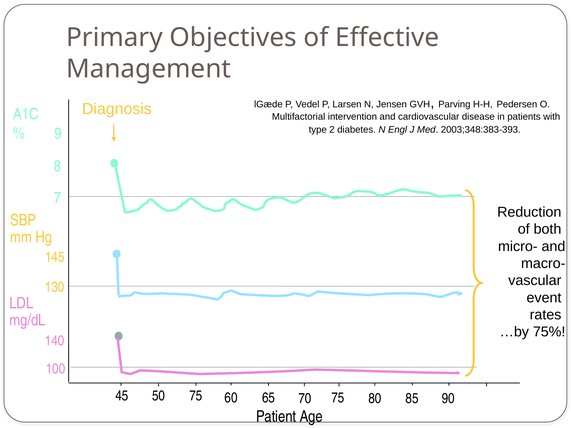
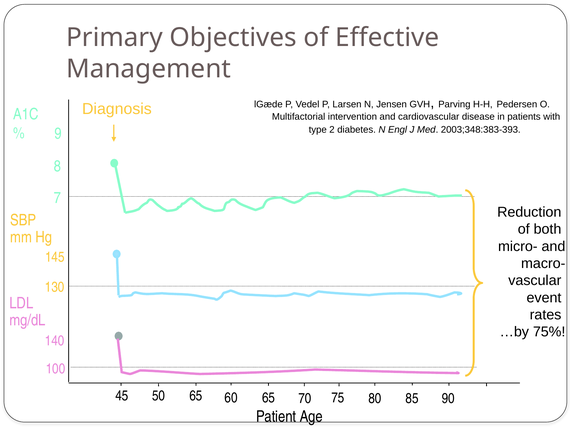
50 75: 75 -> 65
